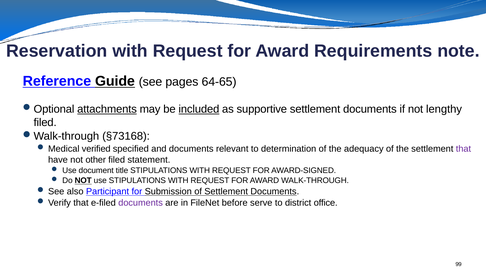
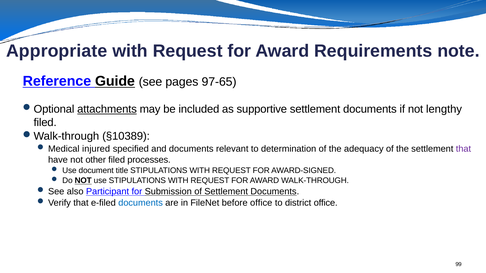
Reservation: Reservation -> Appropriate
64-65: 64-65 -> 97-65
included underline: present -> none
§73168: §73168 -> §10389
verified: verified -> injured
statement: statement -> processes
documents at (141, 203) colour: purple -> blue
before serve: serve -> office
